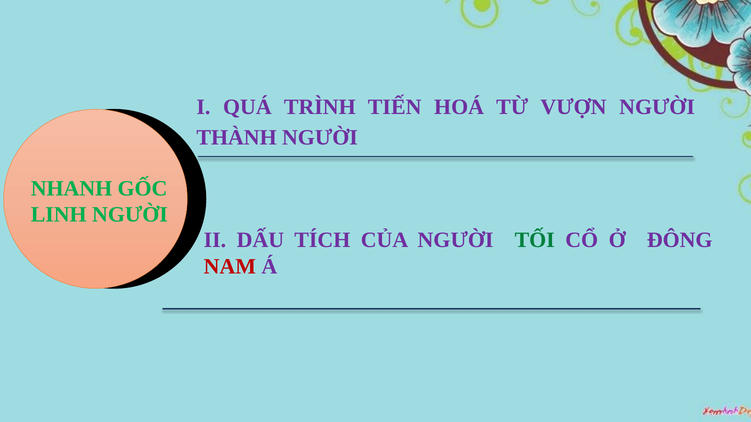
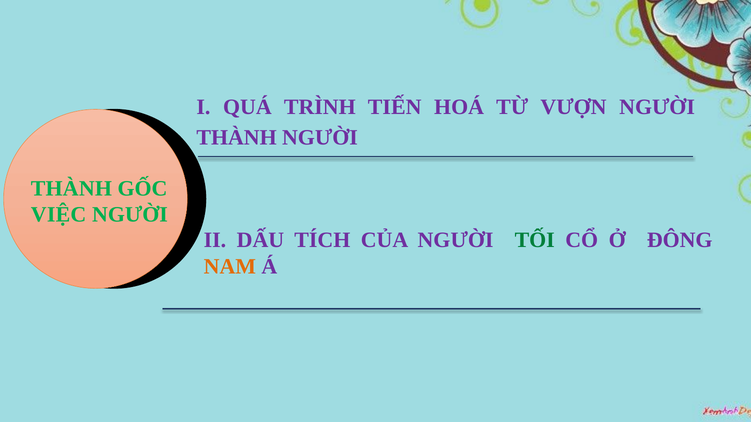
NHANH at (71, 189): NHANH -> THÀNH
LINH: LINH -> VIỆC
NAM colour: red -> orange
